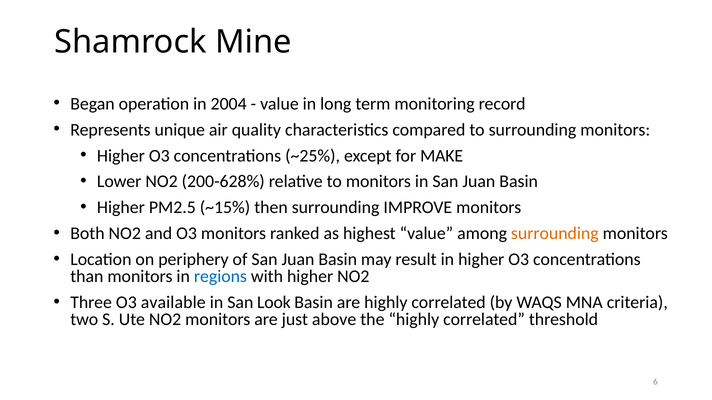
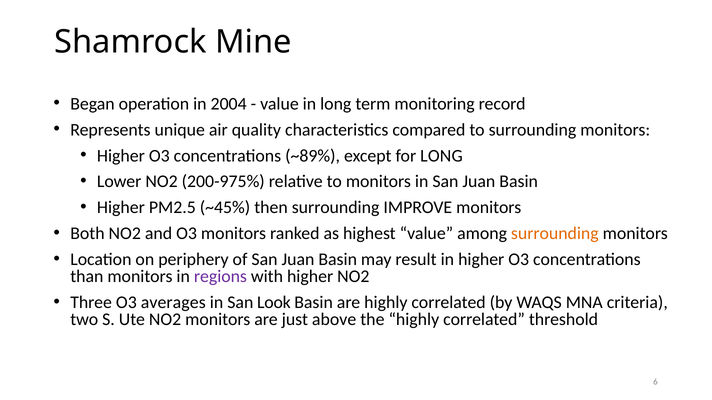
~25%: ~25% -> ~89%
for MAKE: MAKE -> LONG
200-628%: 200-628% -> 200-975%
~15%: ~15% -> ~45%
regions colour: blue -> purple
available: available -> averages
